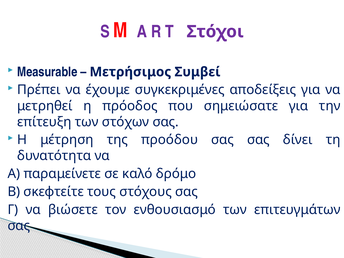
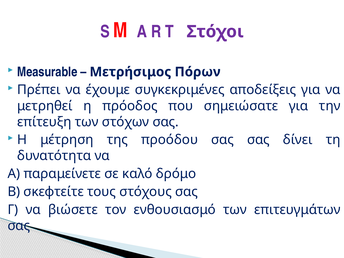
Συμβεί: Συμβεί -> Πόρων
